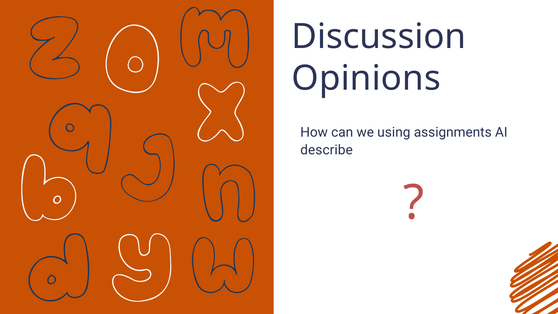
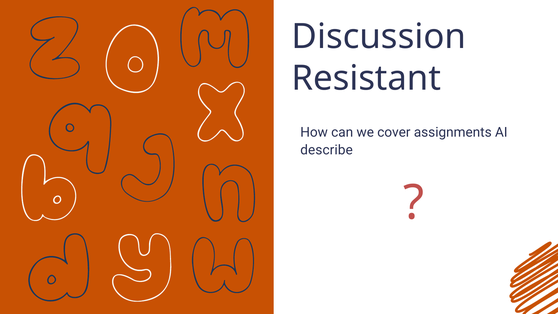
Opinions: Opinions -> Resistant
using: using -> cover
